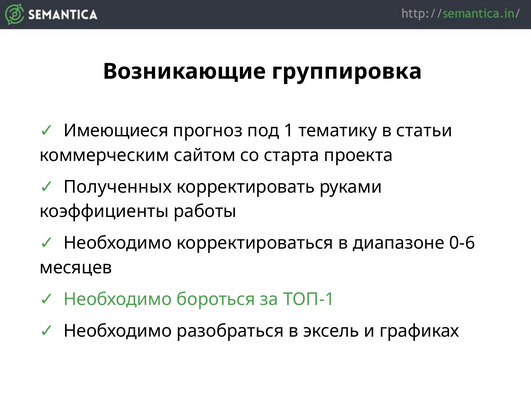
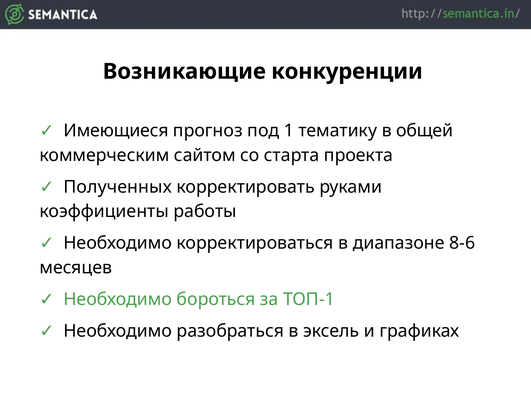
группировка: группировка -> конкуренции
статьи: статьи -> общей
0-6: 0-6 -> 8-6
